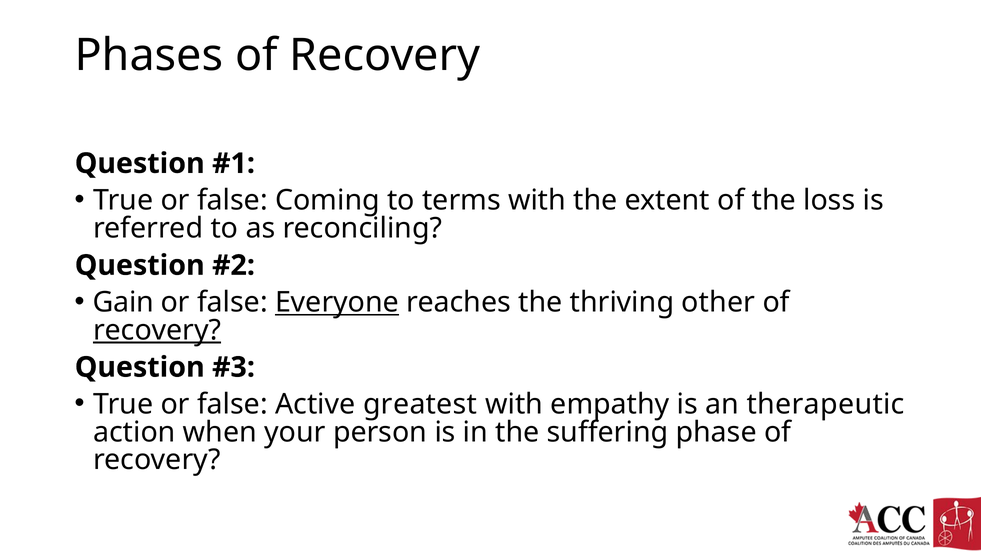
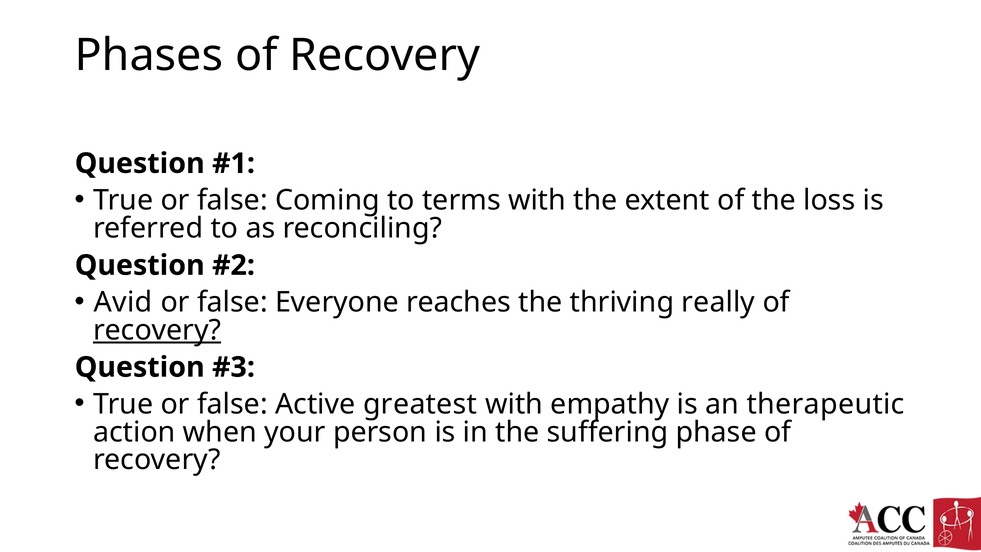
Gain: Gain -> Avid
Everyone underline: present -> none
other: other -> really
